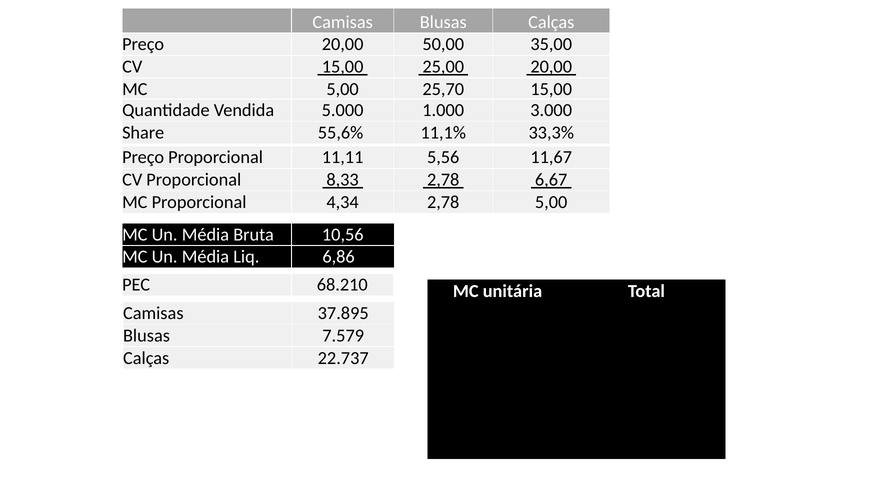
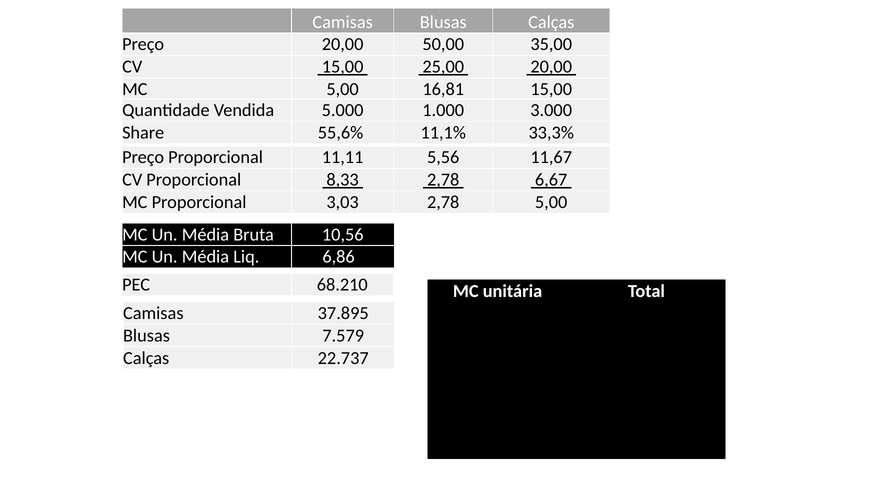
25,70: 25,70 -> 16,81
4,34: 4,34 -> 3,03
